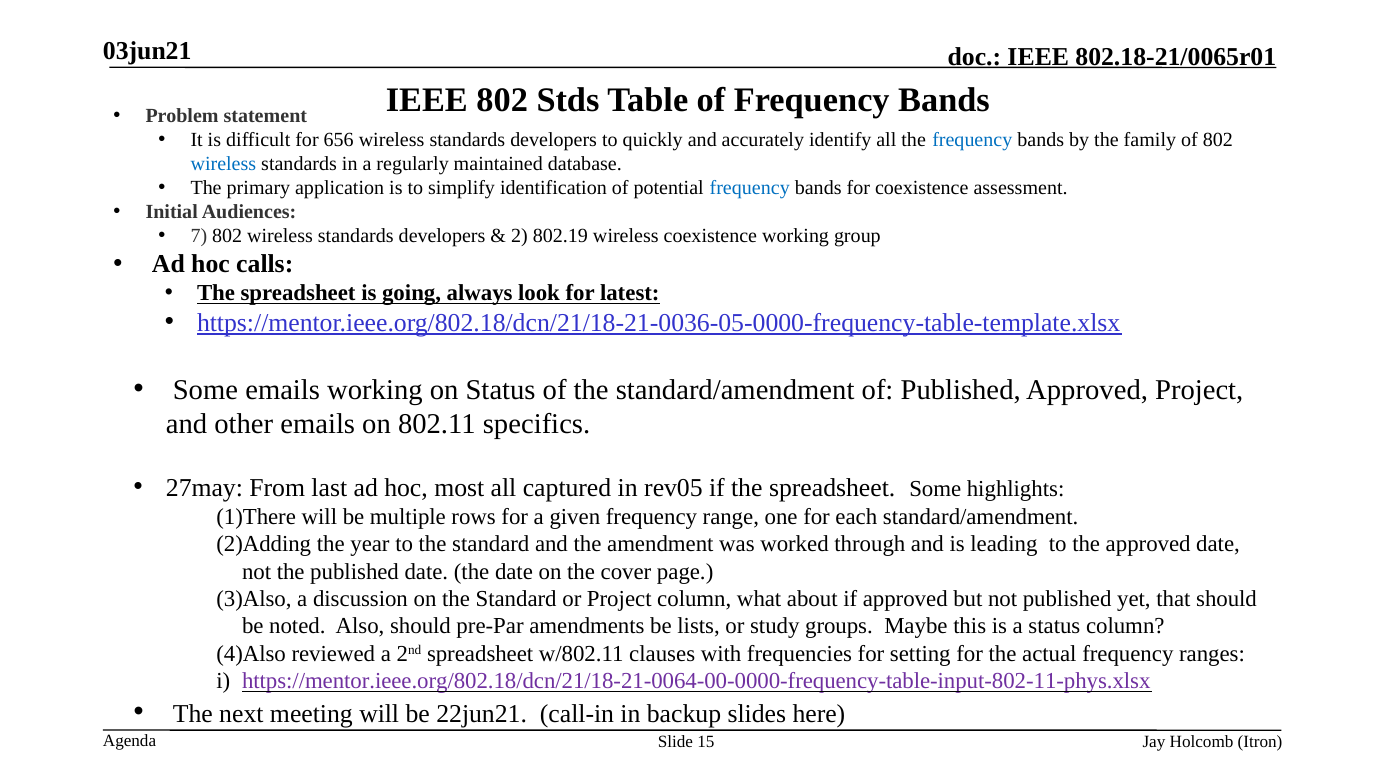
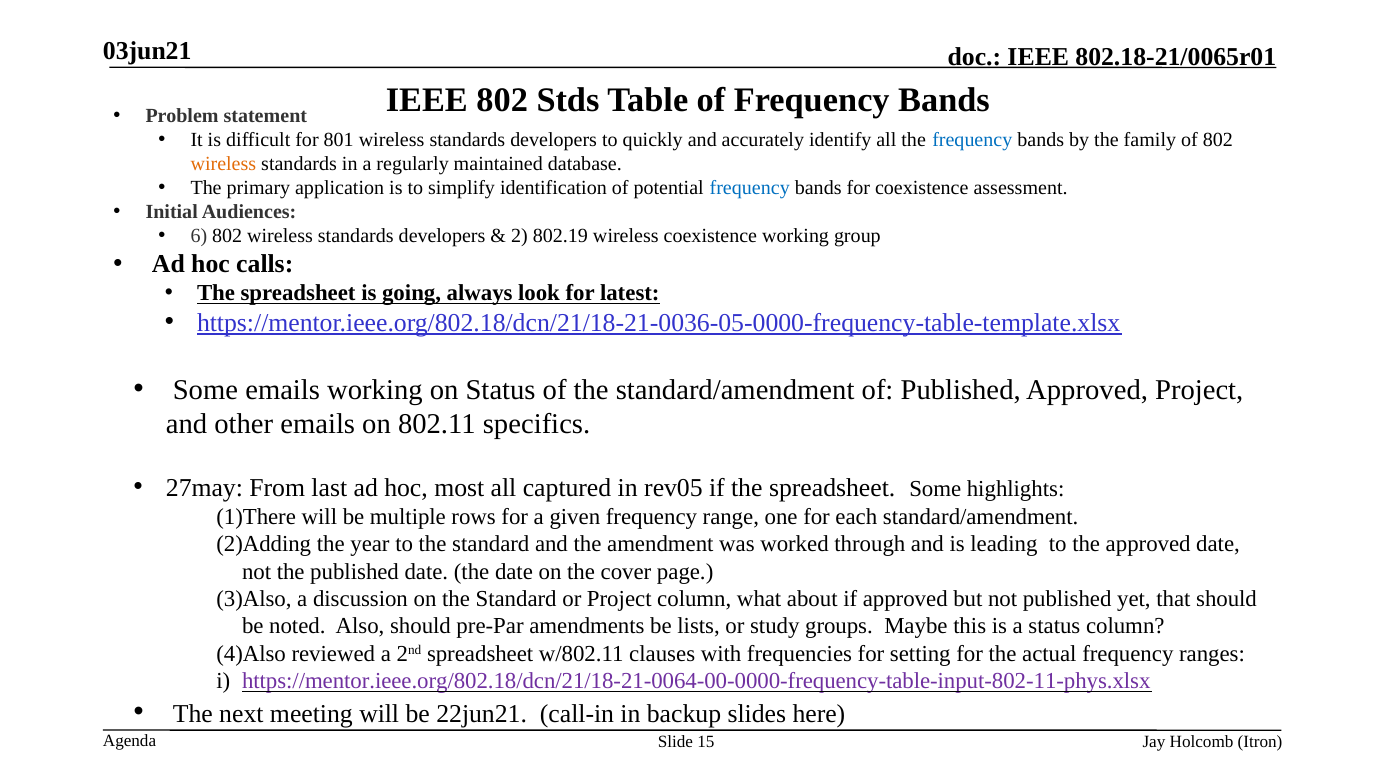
656: 656 -> 801
wireless at (223, 164) colour: blue -> orange
7: 7 -> 6
